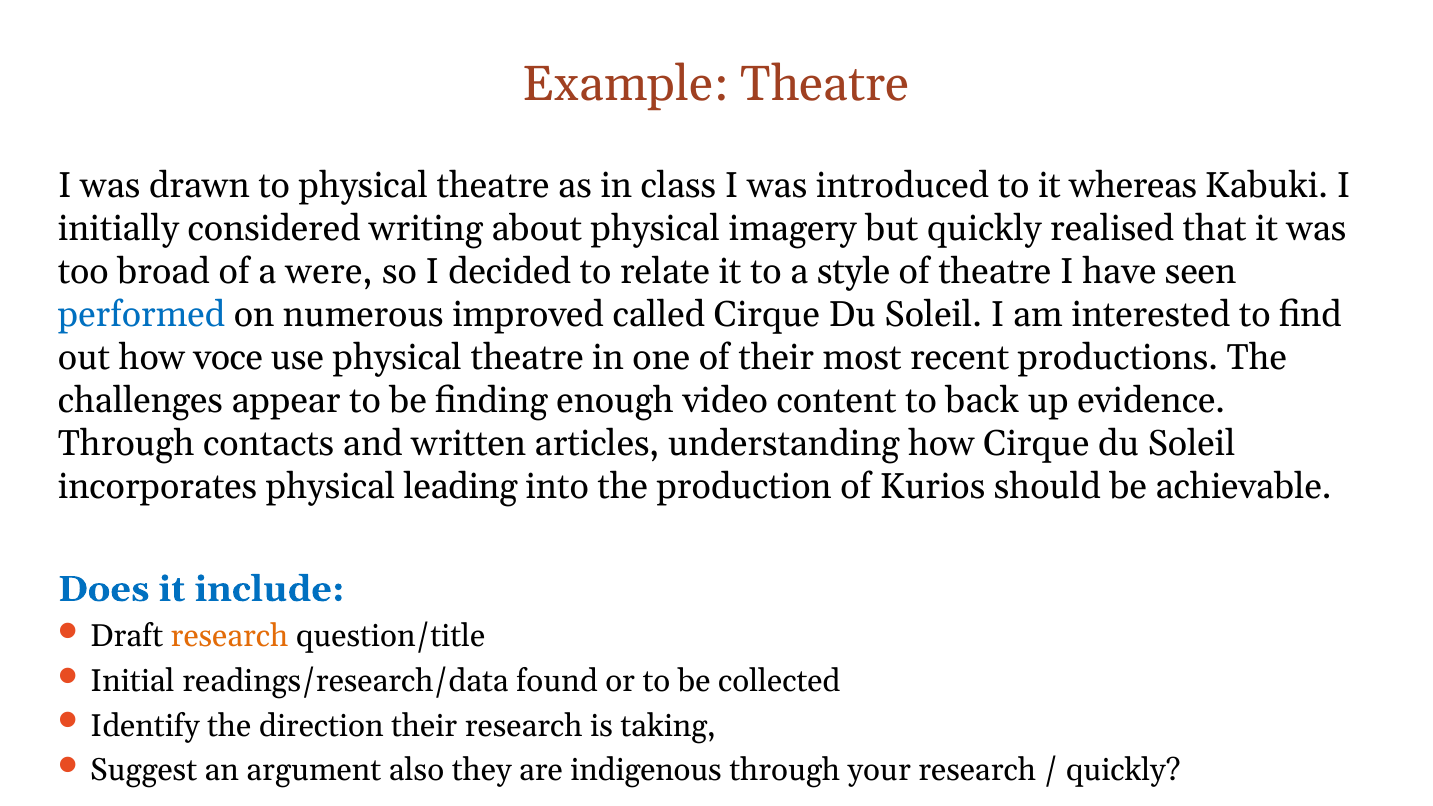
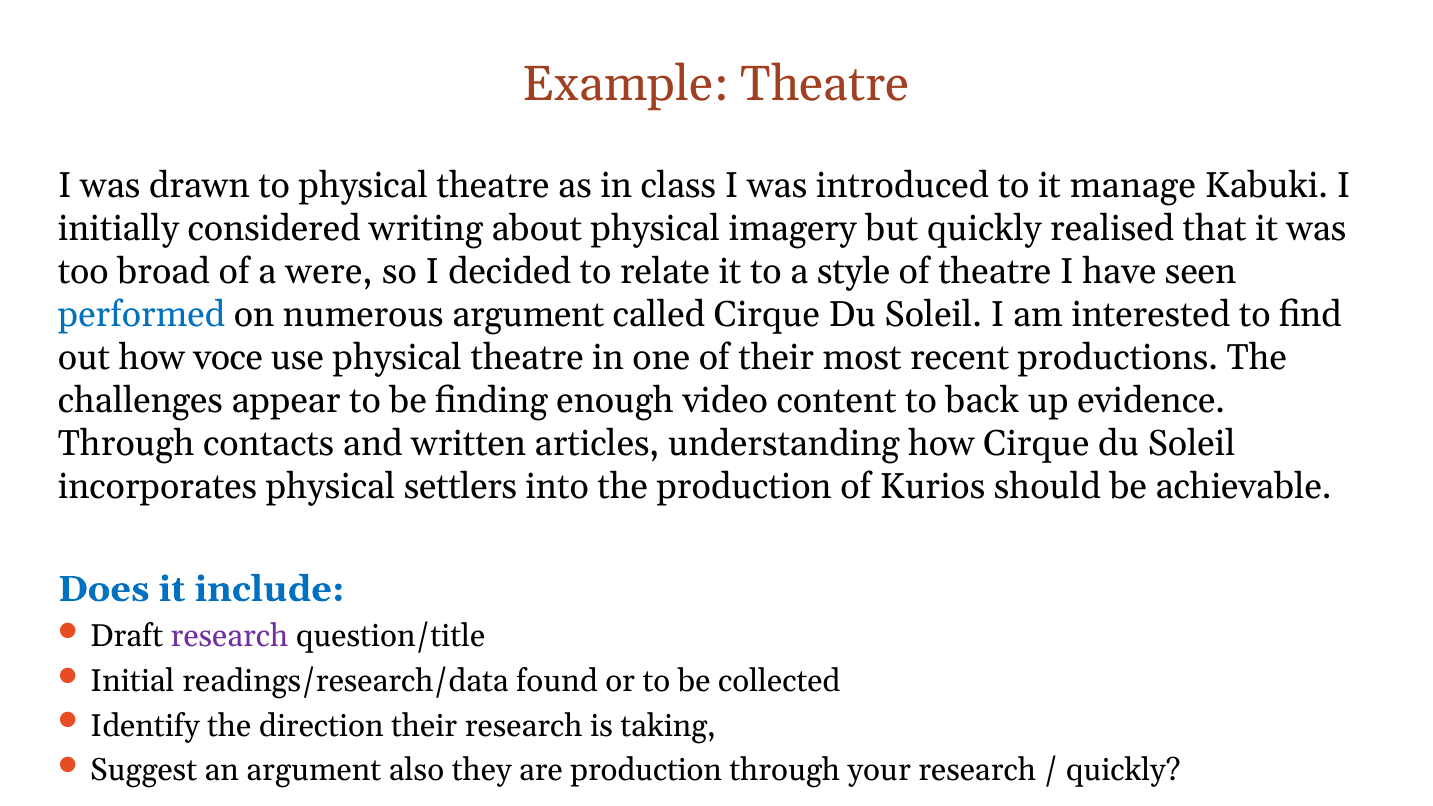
whereas: whereas -> manage
numerous improved: improved -> argument
leading: leading -> settlers
research at (230, 636) colour: orange -> purple
are indigenous: indigenous -> production
